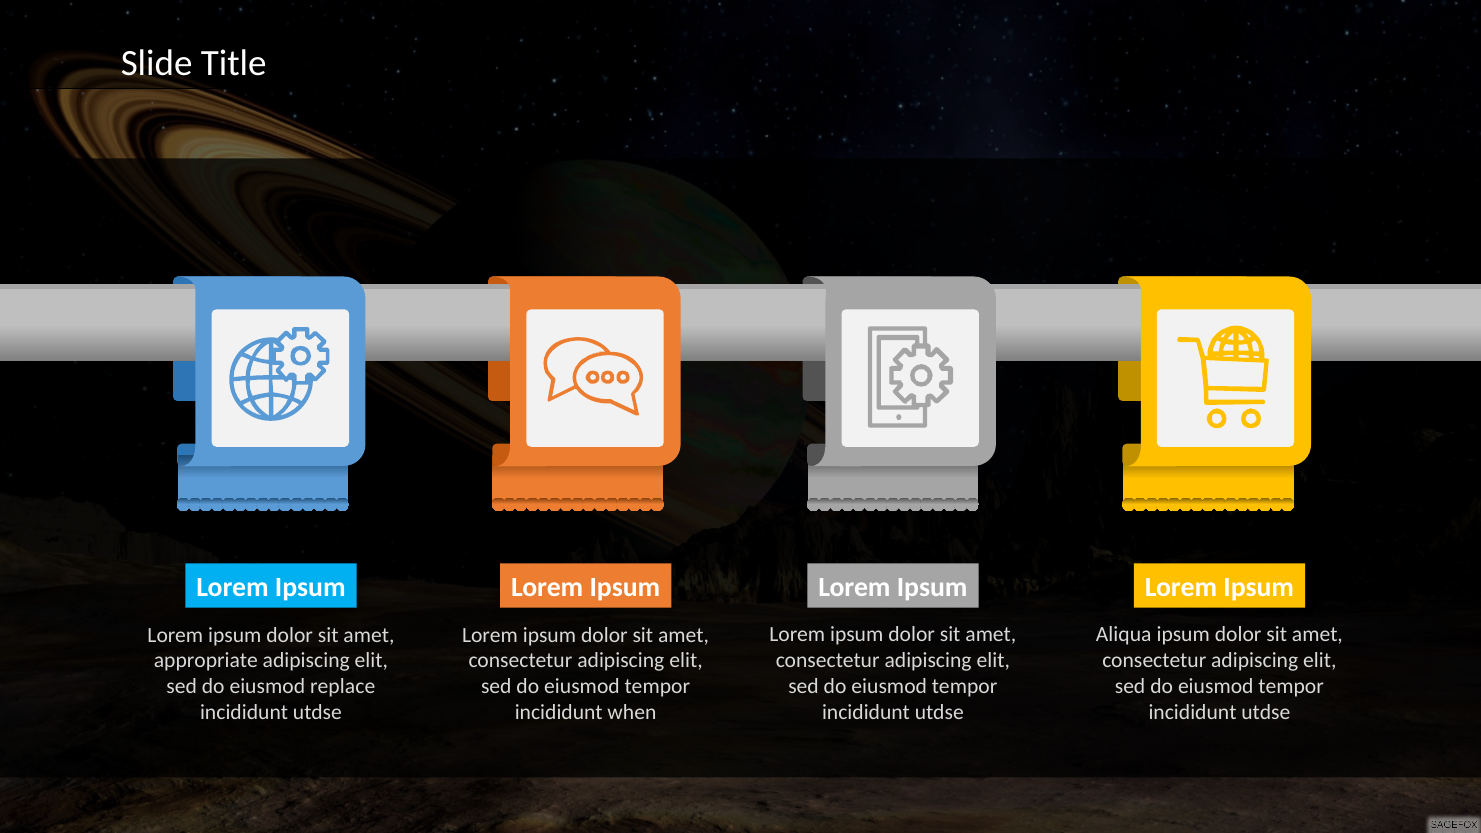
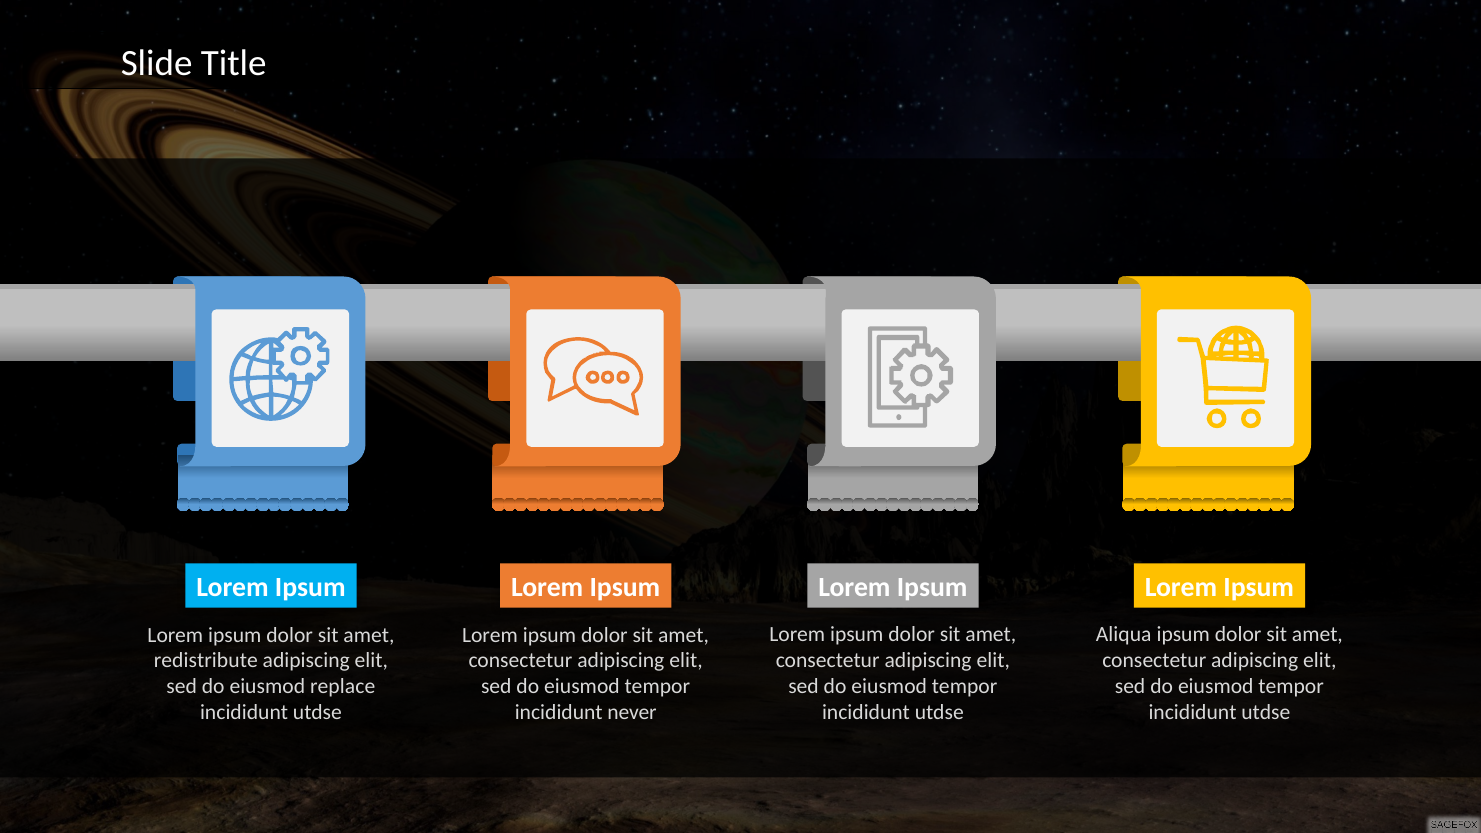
appropriate: appropriate -> redistribute
when: when -> never
